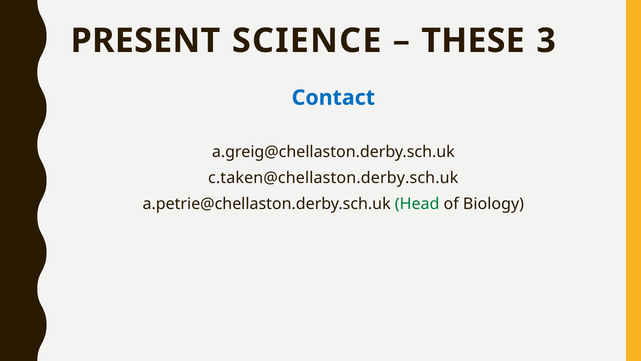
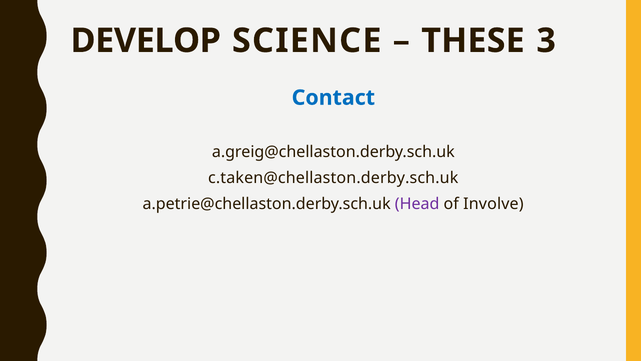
PRESENT: PRESENT -> DEVELOP
Head colour: green -> purple
Biology: Biology -> Involve
